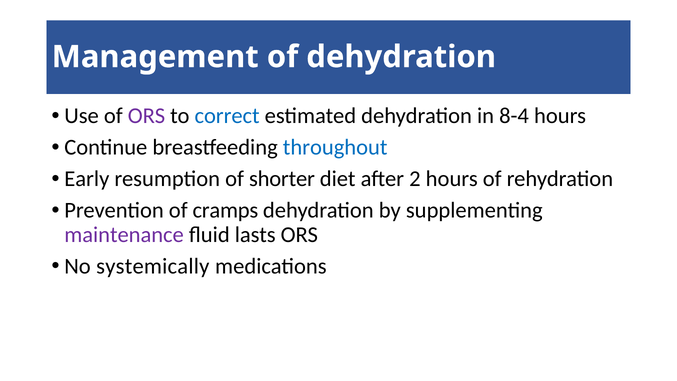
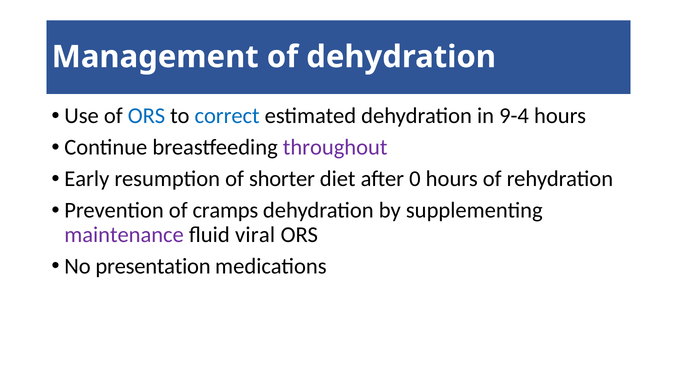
ORS at (146, 116) colour: purple -> blue
8-4: 8-4 -> 9-4
throughout colour: blue -> purple
2: 2 -> 0
lasts: lasts -> viral
systemically: systemically -> presentation
